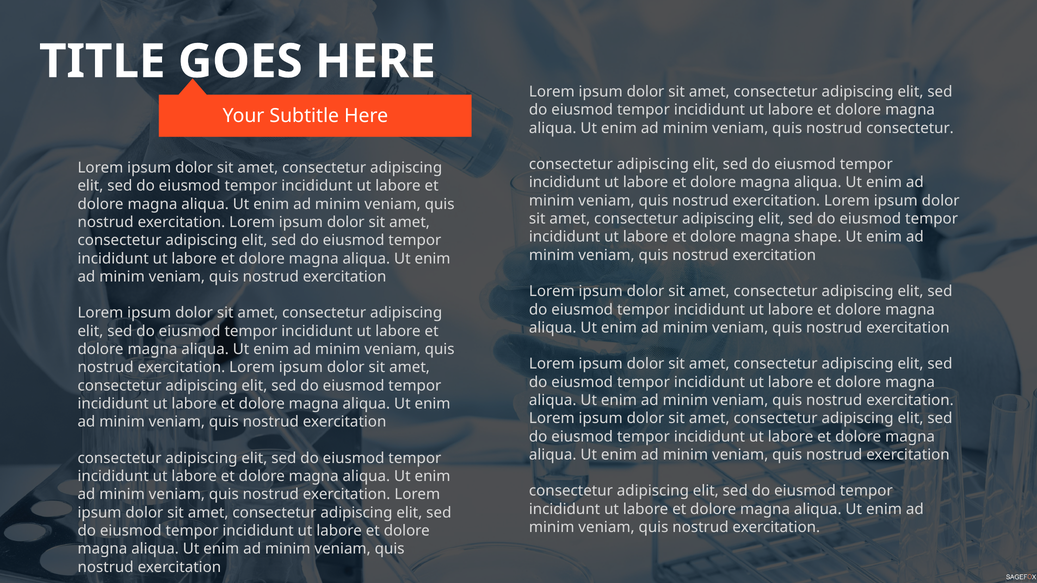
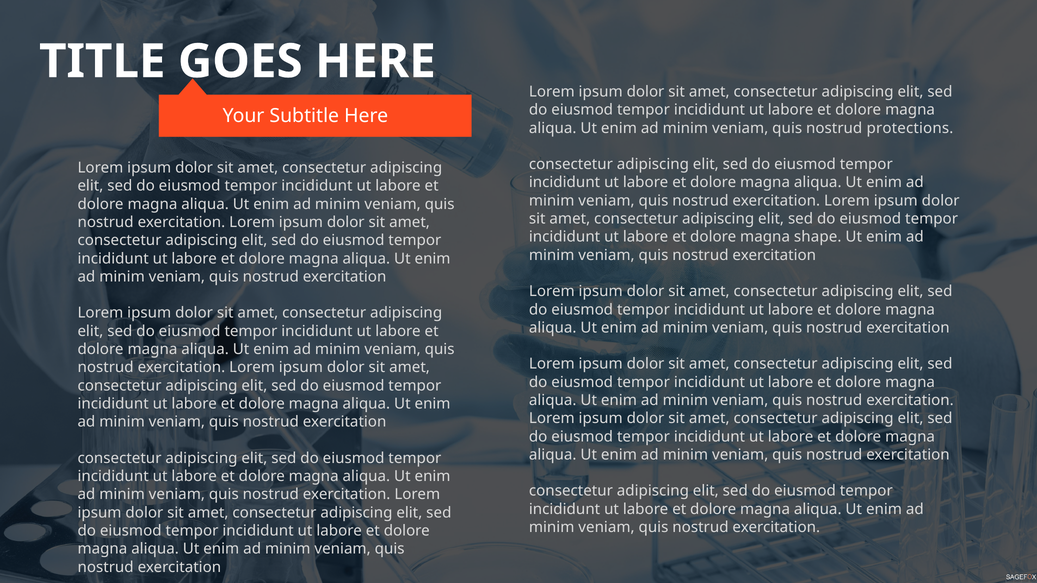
nostrud consectetur: consectetur -> protections
